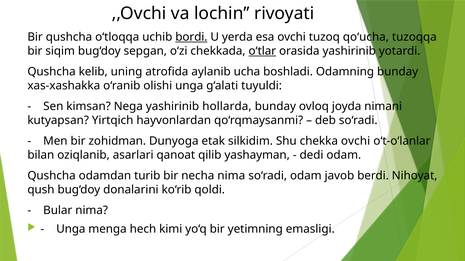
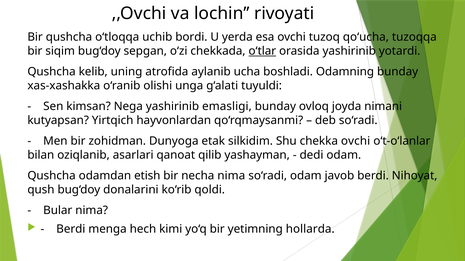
bordi underline: present -> none
hollarda: hollarda -> emasligi
turib: turib -> etish
Unga at (71, 230): Unga -> Berdi
emasligi: emasligi -> hollarda
